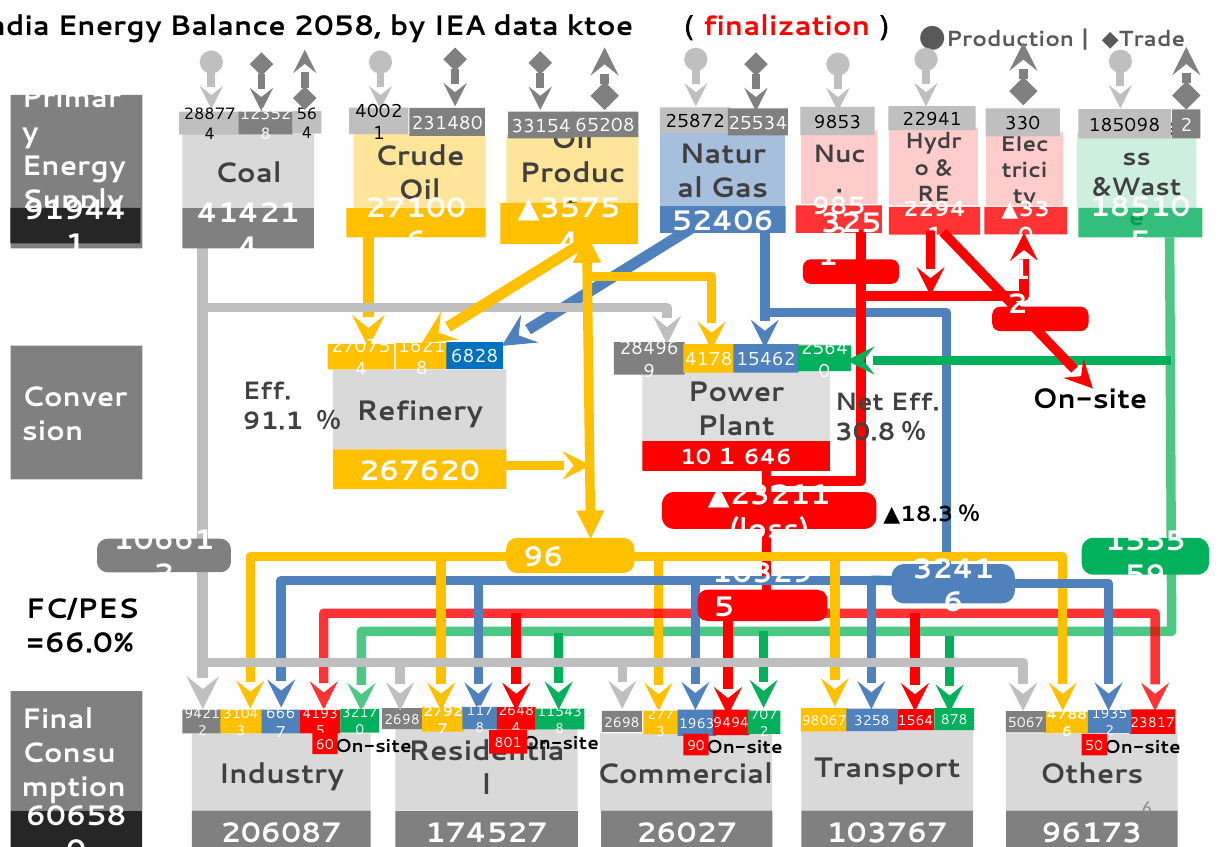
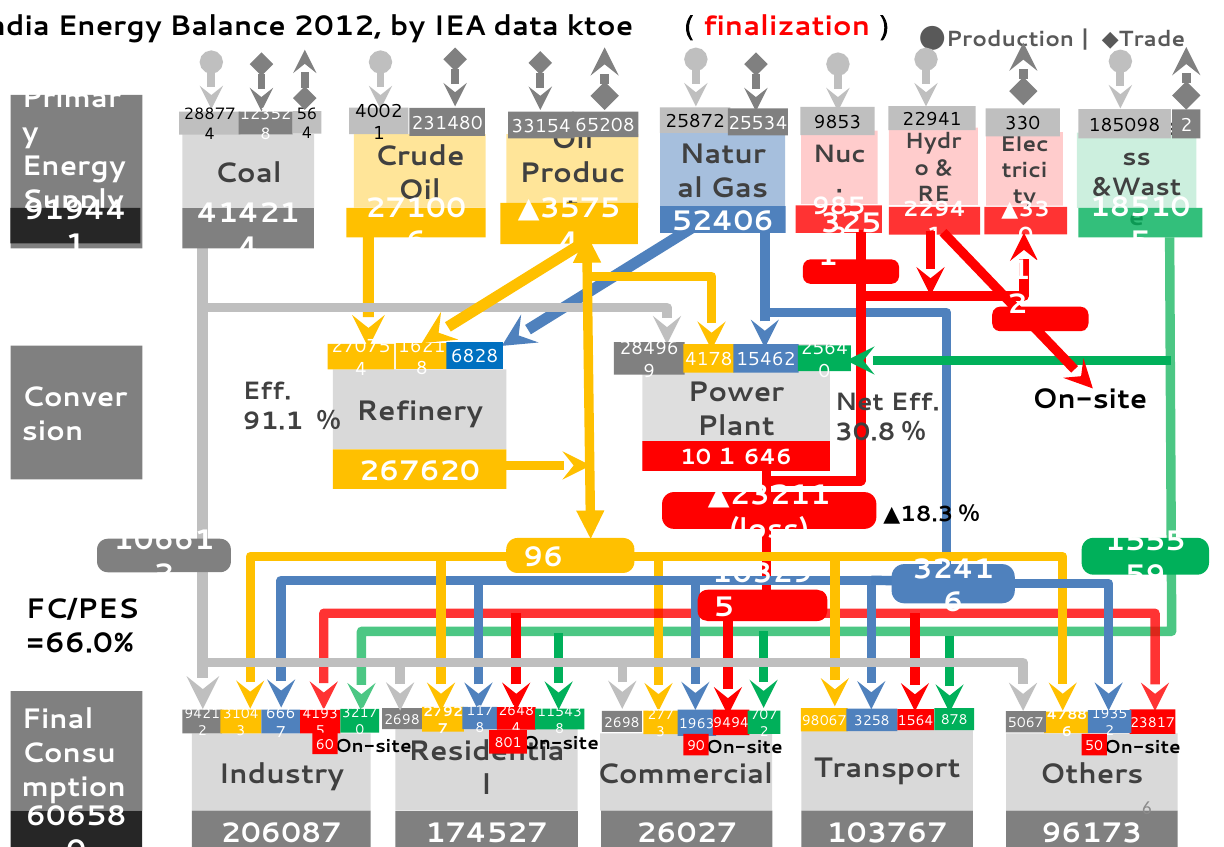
2058: 2058 -> 2012
